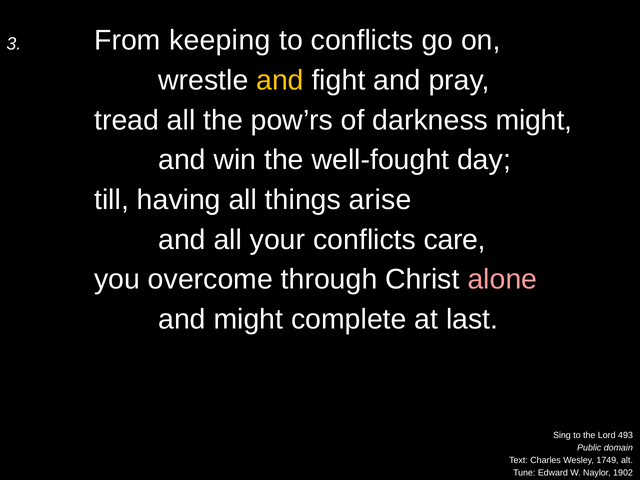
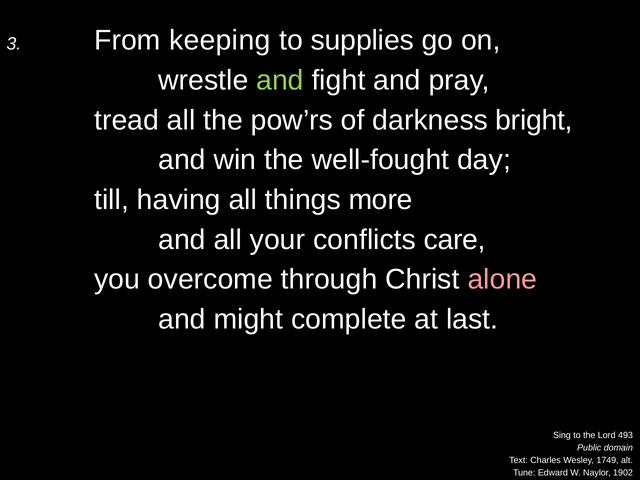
to conflicts: conflicts -> supplies
and at (280, 80) colour: yellow -> light green
darkness might: might -> bright
arise: arise -> more
